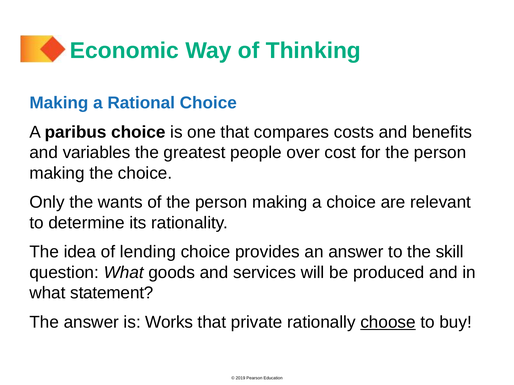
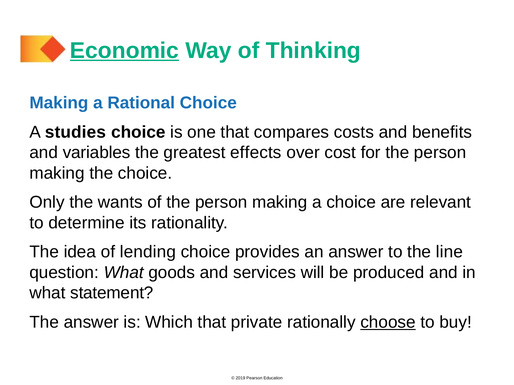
Economic underline: none -> present
paribus: paribus -> studies
people: people -> effects
skill: skill -> line
Works: Works -> Which
